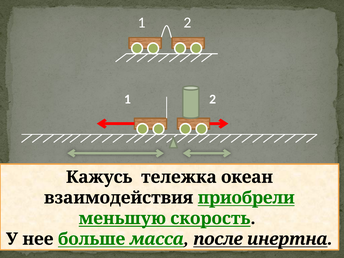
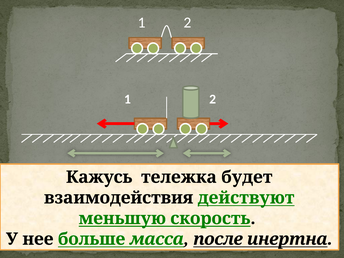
океан: океан -> будет
приобрели: приобрели -> действуют
